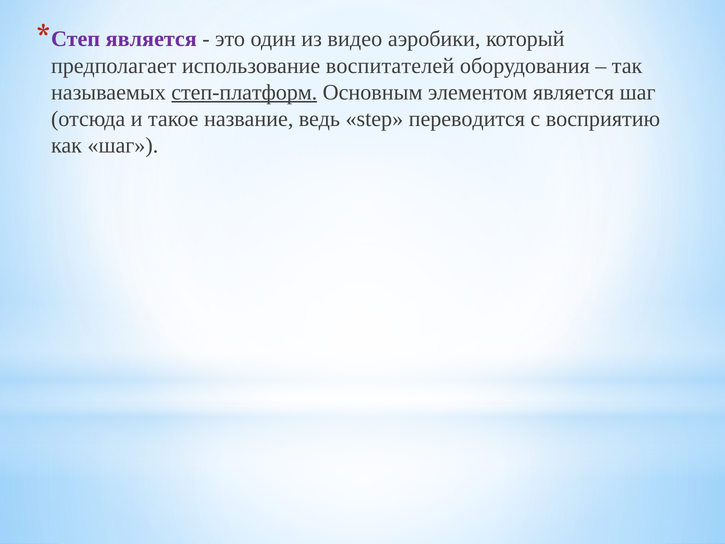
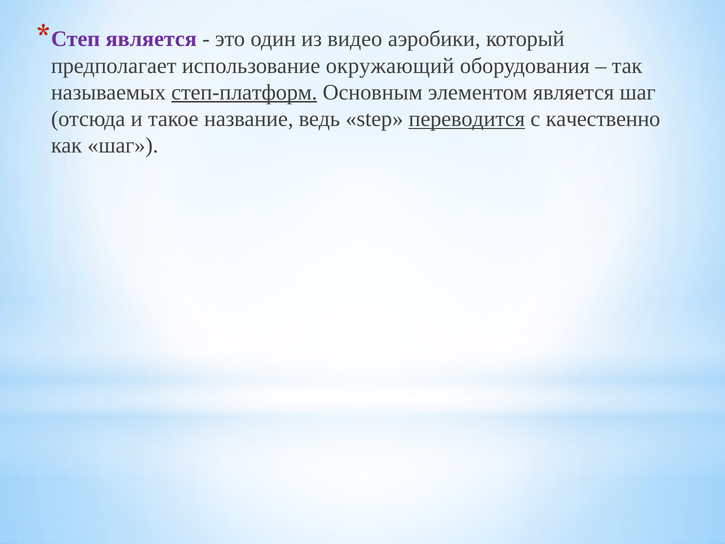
воспитателей: воспитателей -> окружающий
переводится underline: none -> present
восприятию: восприятию -> качественно
